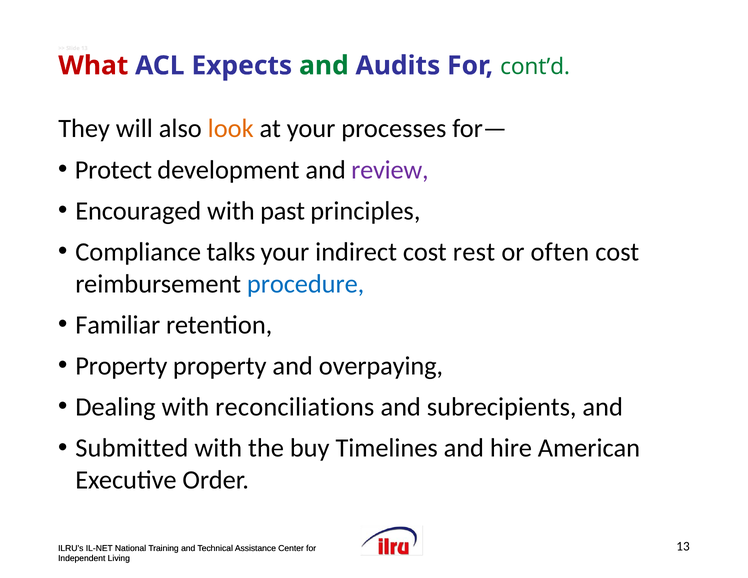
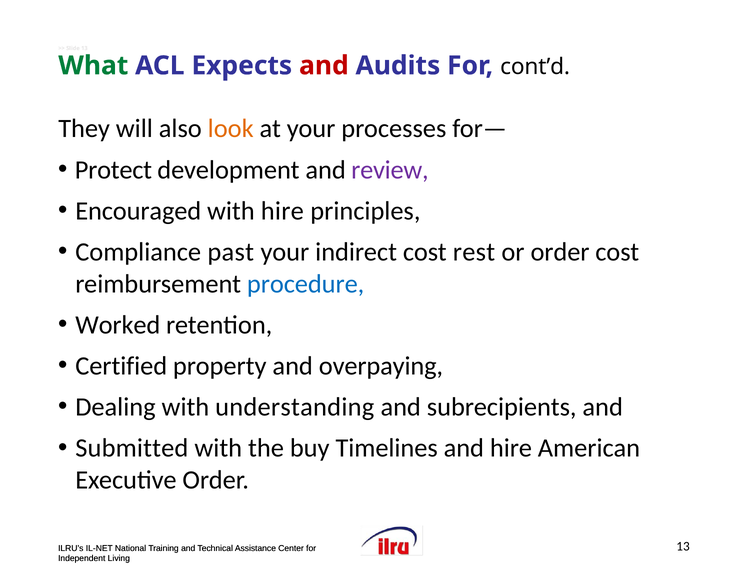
What colour: red -> green
and at (324, 66) colour: green -> red
cont’d colour: green -> black
with past: past -> hire
talks: talks -> past
or often: often -> order
Familiar: Familiar -> Worked
Property at (121, 366): Property -> Certified
reconciliations: reconciliations -> understanding
